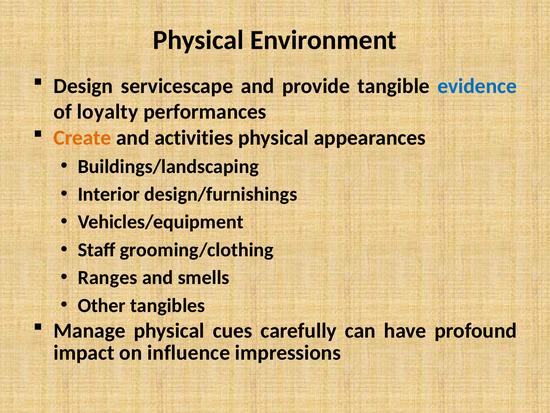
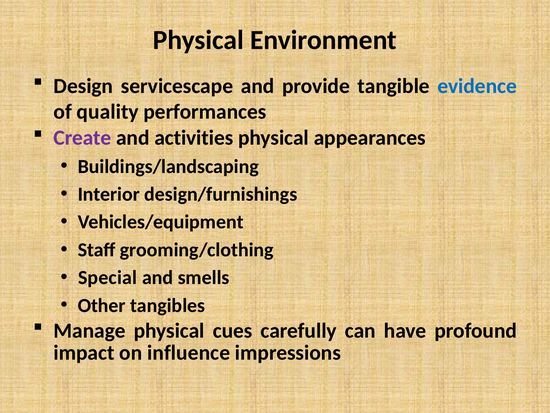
loyalty: loyalty -> quality
Create colour: orange -> purple
Ranges: Ranges -> Special
